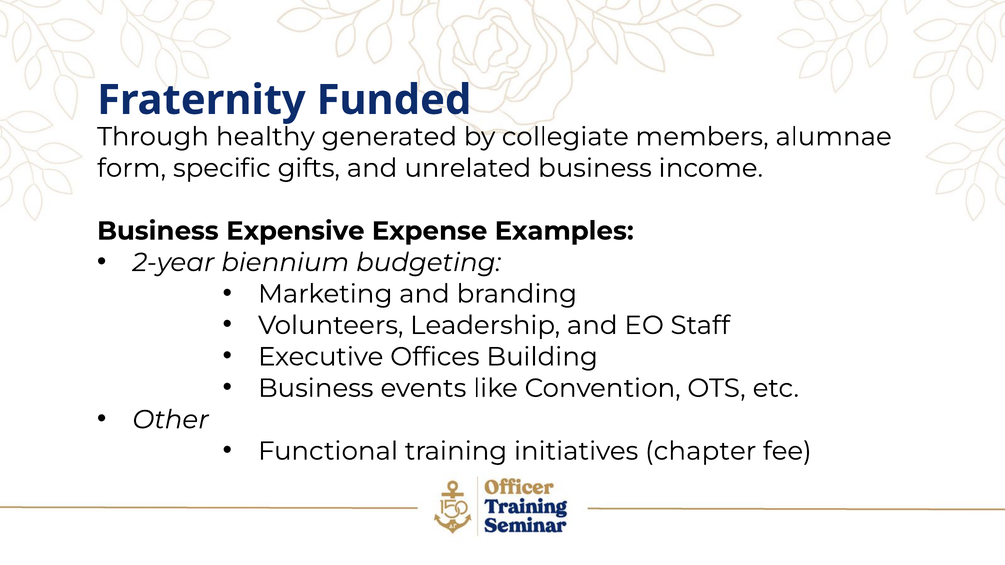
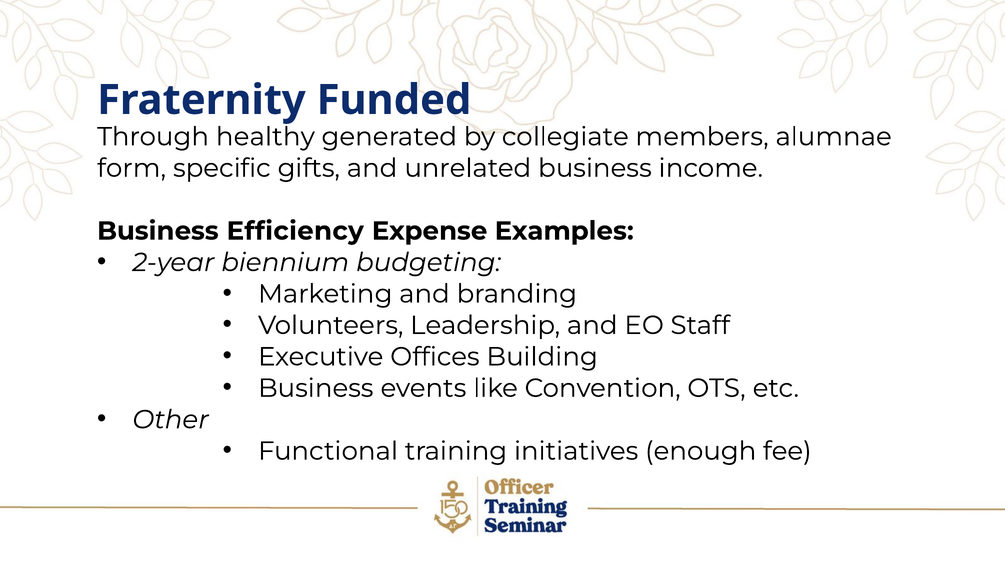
Expensive: Expensive -> Efficiency
chapter: chapter -> enough
